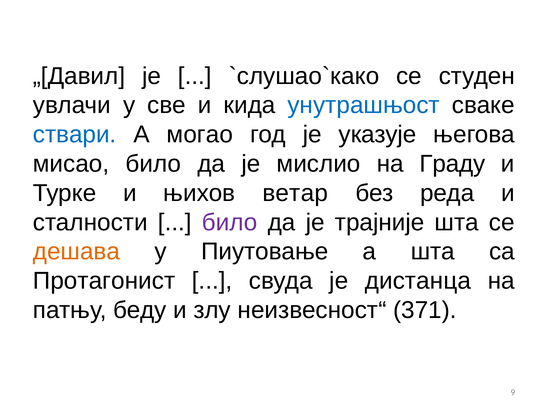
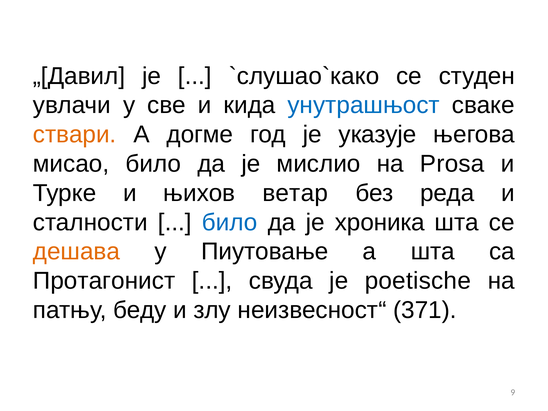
ствари colour: blue -> orange
могао: могао -> догме
Граду: Граду -> Prosa
било at (230, 222) colour: purple -> blue
трајније: трајније -> хроника
дистанца: дистанца -> poetische
